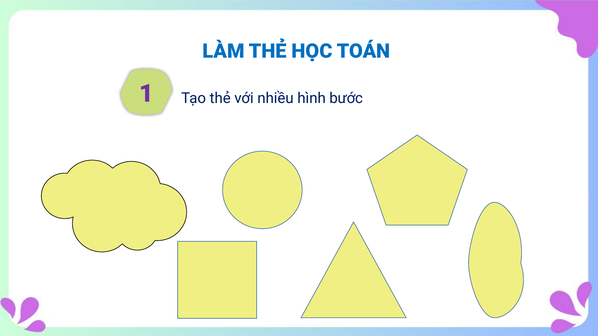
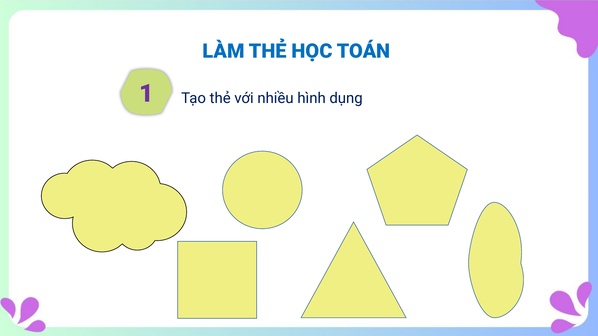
bước: bước -> dụng
